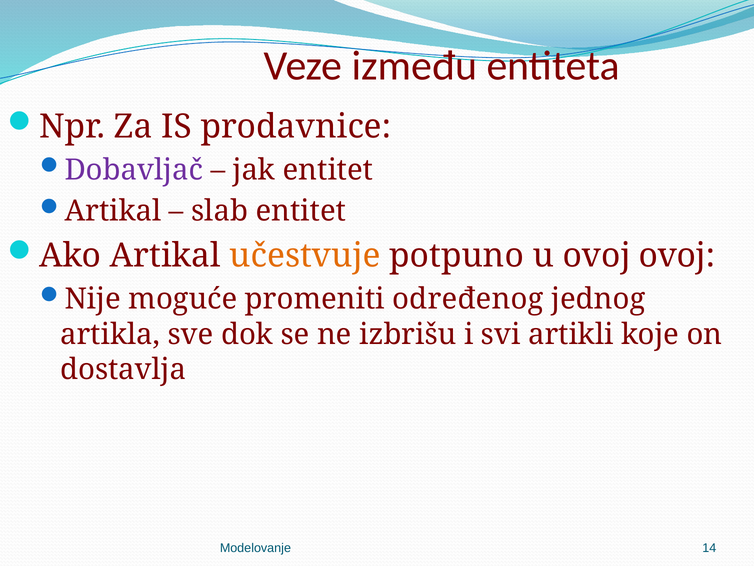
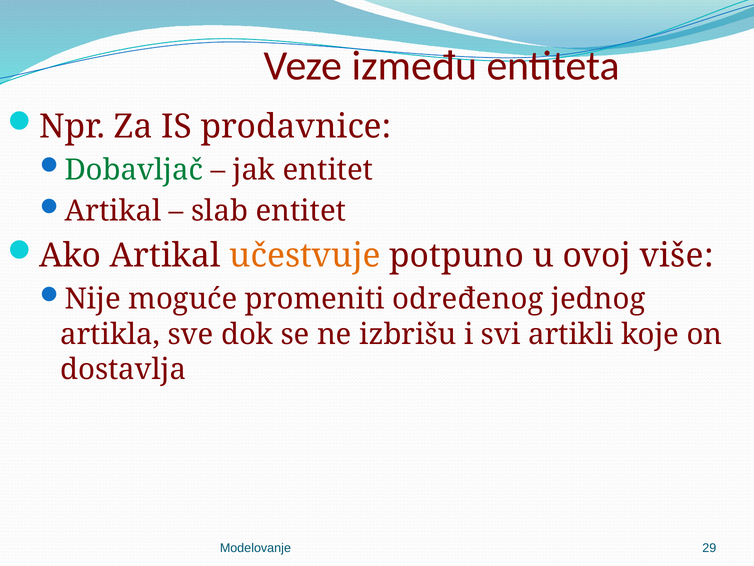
Dobavljač colour: purple -> green
ovoj ovoj: ovoj -> više
14: 14 -> 29
